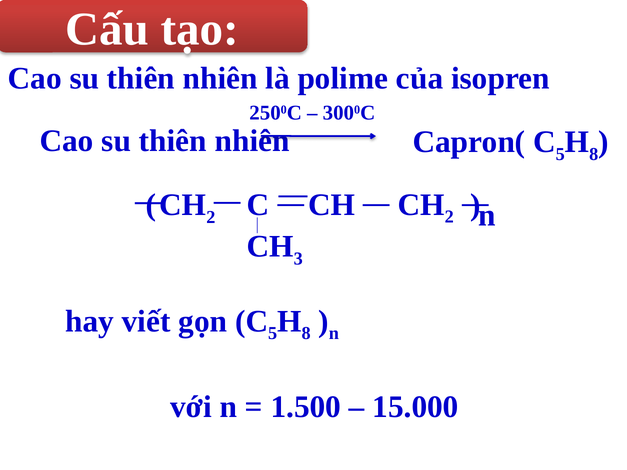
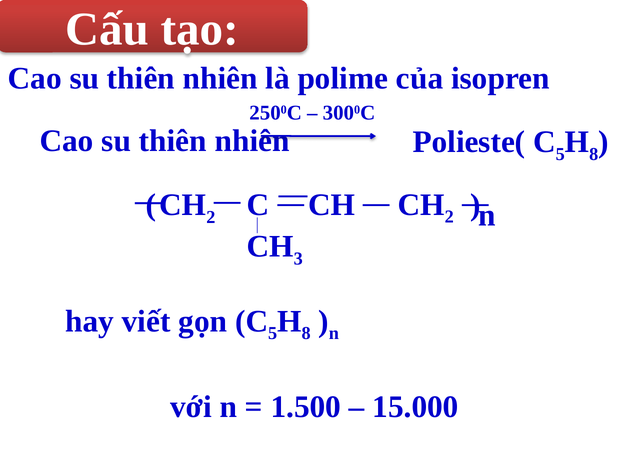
Capron(: Capron( -> Polieste(
